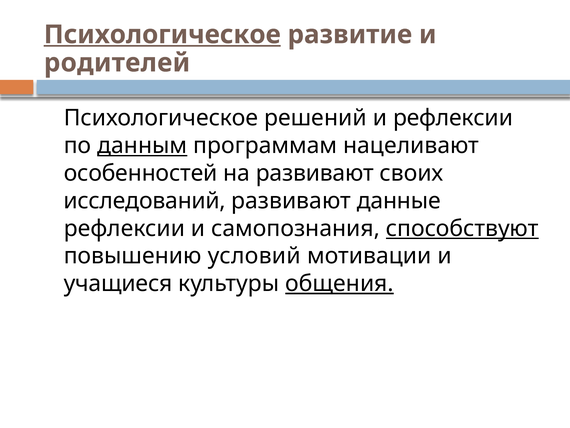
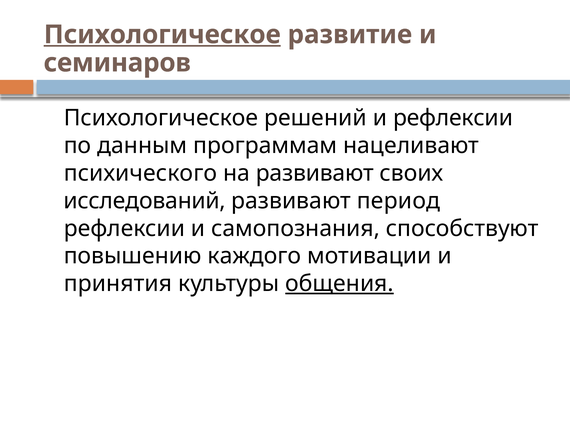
родителей: родителей -> семинаров
данным underline: present -> none
особенностей: особенностей -> психического
данные: данные -> период
способствуют underline: present -> none
условий: условий -> каждого
учащиеся: учащиеся -> принятия
